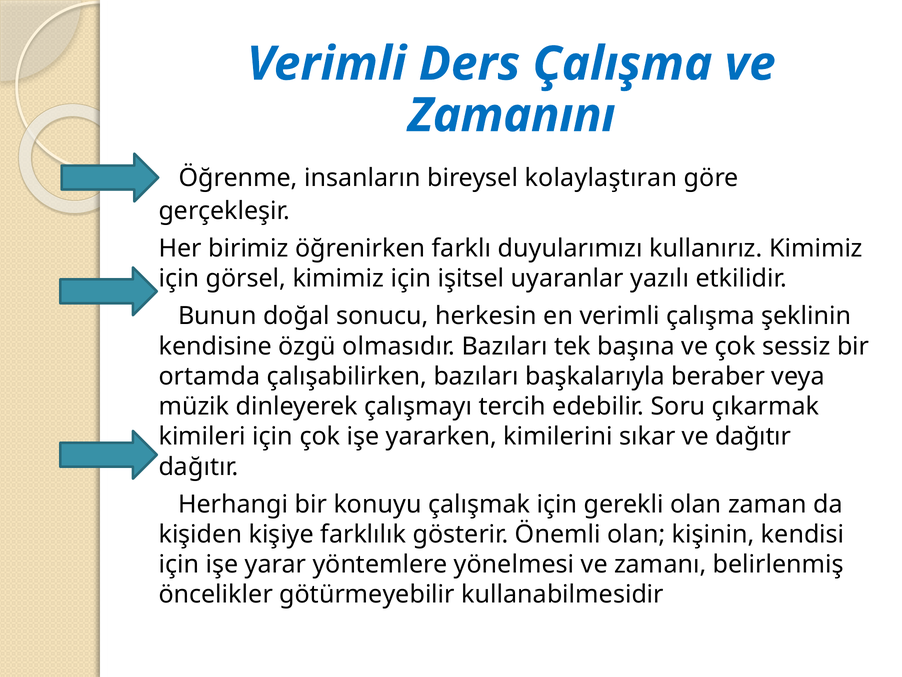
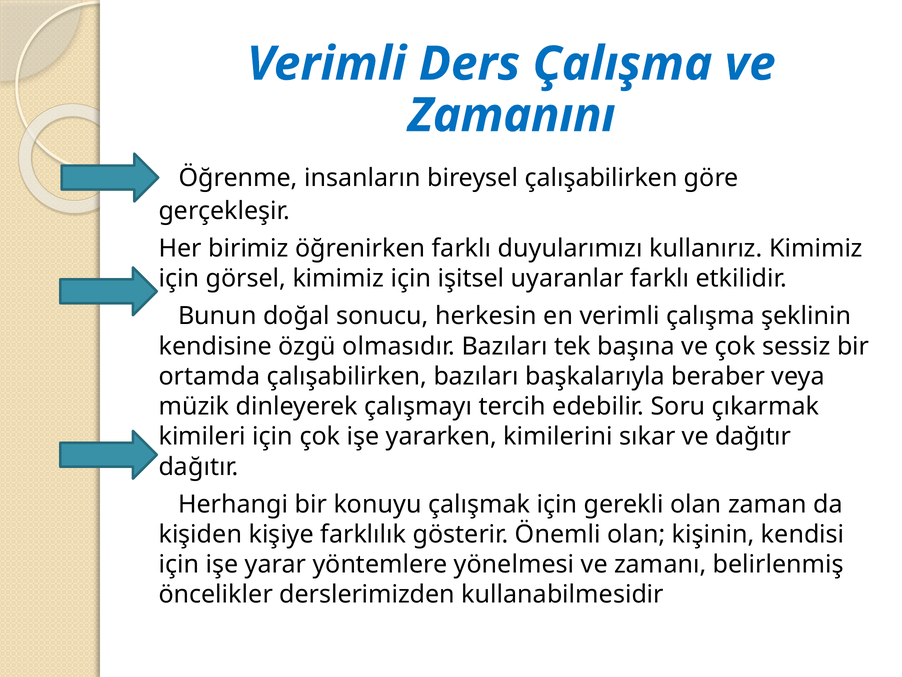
bireysel kolaylaştıran: kolaylaştıran -> çalışabilirken
uyaranlar yazılı: yazılı -> farklı
götürmeyebilir: götürmeyebilir -> derslerimizden
